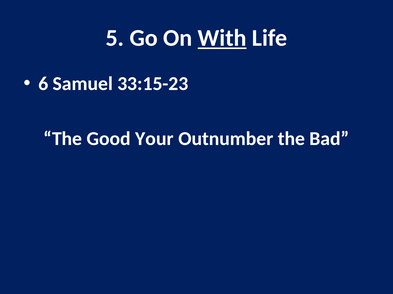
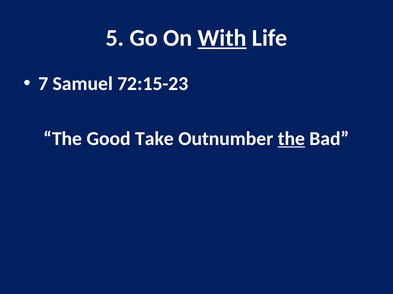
6: 6 -> 7
33:15-23: 33:15-23 -> 72:15-23
Your: Your -> Take
the at (291, 139) underline: none -> present
